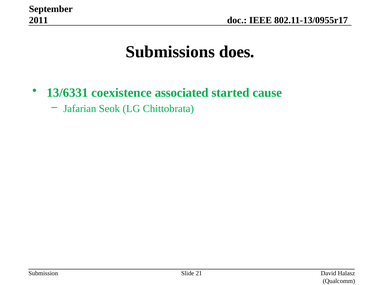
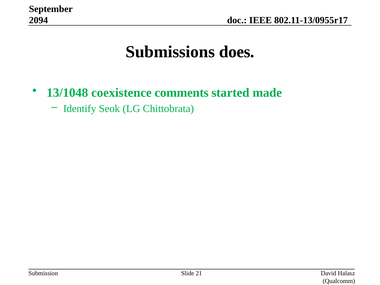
2011: 2011 -> 2094
13/6331: 13/6331 -> 13/1048
associated: associated -> comments
cause: cause -> made
Jafarian: Jafarian -> Identify
